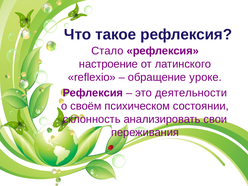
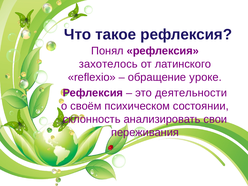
Стало: Стало -> Понял
настроение: настроение -> захотелось
